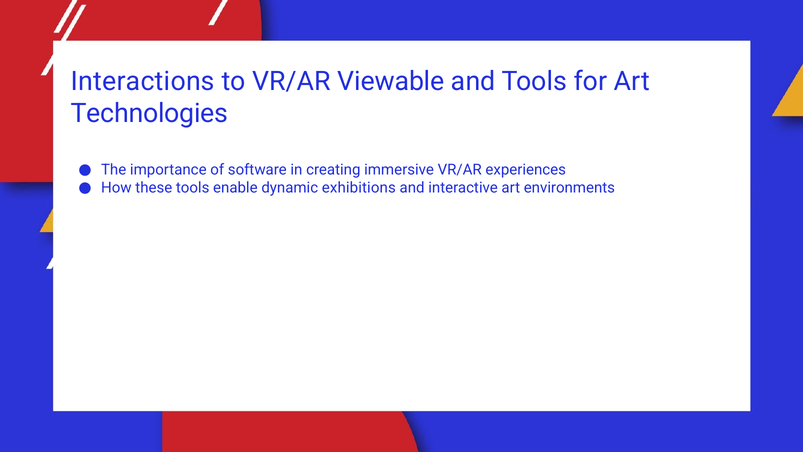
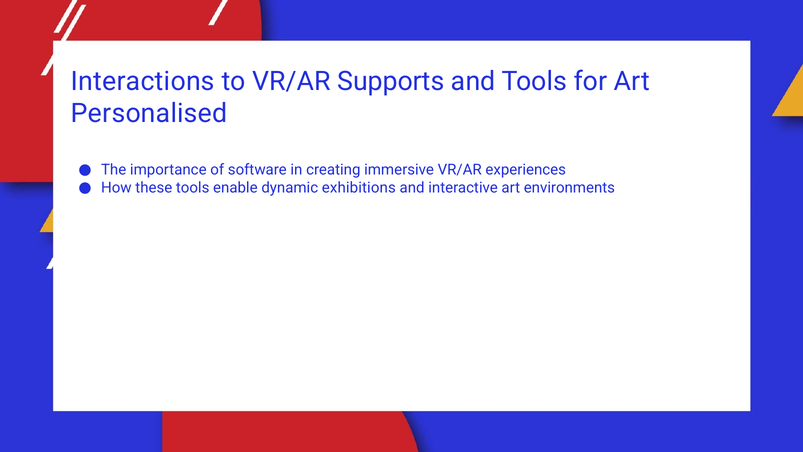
Viewable: Viewable -> Supports
Technologies: Technologies -> Personalised
